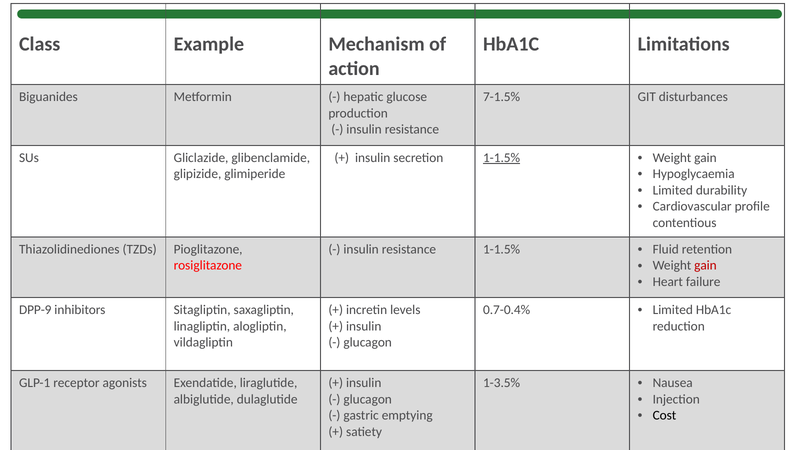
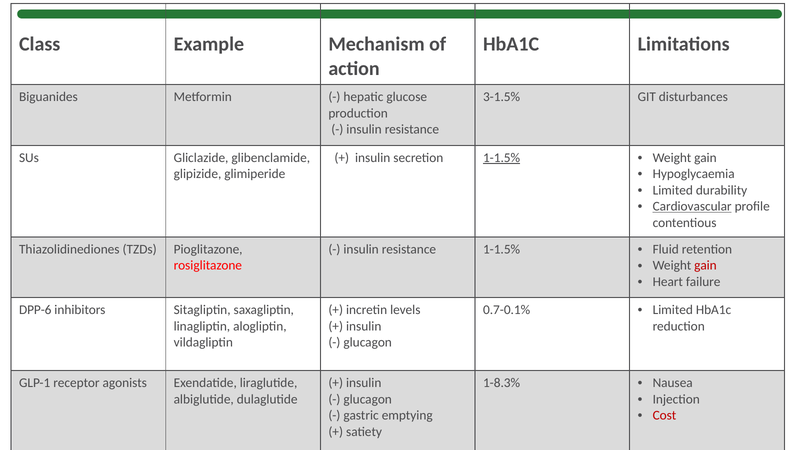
7-1.5%: 7-1.5% -> 3-1.5%
Cardiovascular underline: none -> present
DPP-9: DPP-9 -> DPP-6
0.7-0.4%: 0.7-0.4% -> 0.7-0.1%
1-3.5%: 1-3.5% -> 1-8.3%
Cost colour: black -> red
